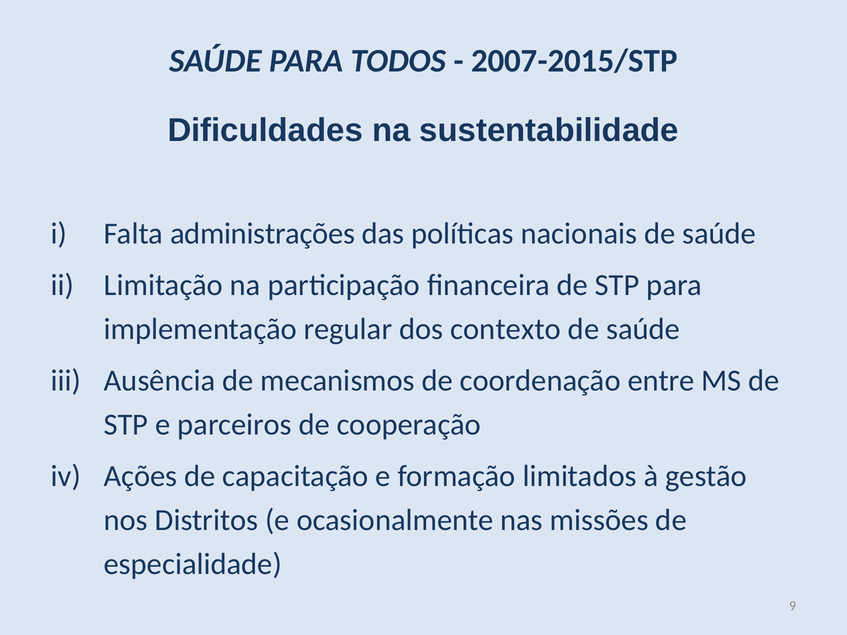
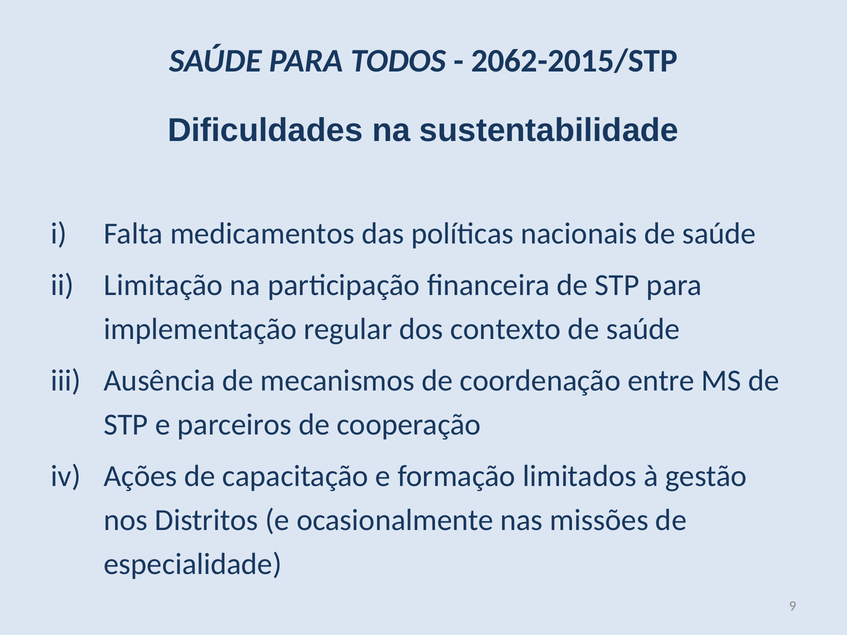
2007-2015/STP: 2007-2015/STP -> 2062-2015/STP
administrações: administrações -> medicamentos
